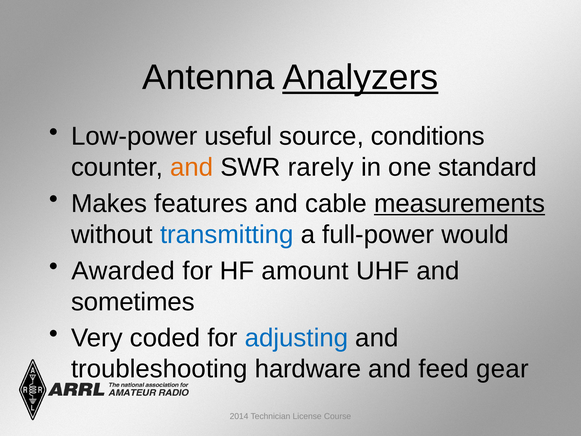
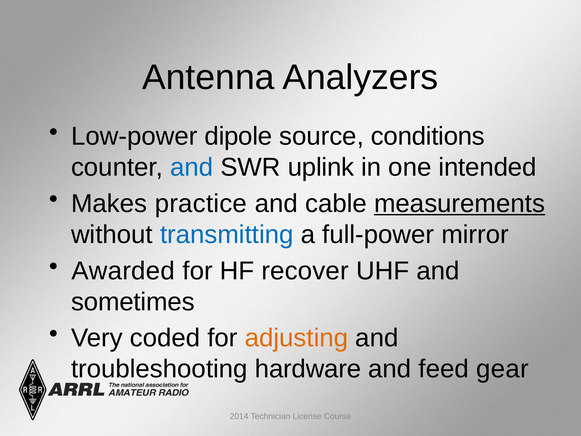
Analyzers underline: present -> none
useful: useful -> dipole
and at (192, 167) colour: orange -> blue
rarely: rarely -> uplink
standard: standard -> intended
features: features -> practice
would: would -> mirror
amount: amount -> recover
adjusting colour: blue -> orange
